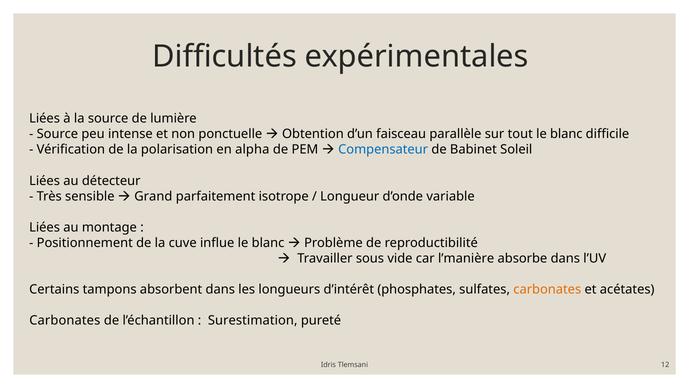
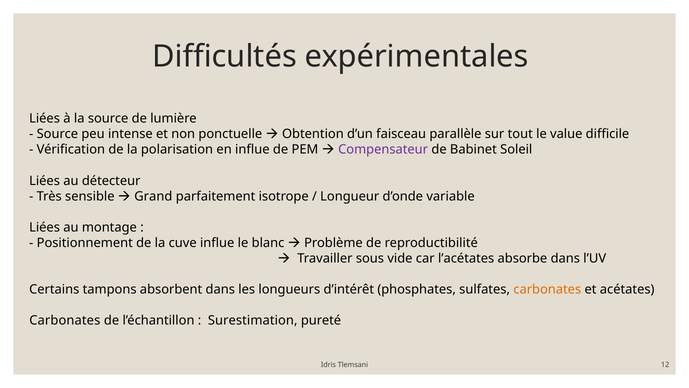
tout le blanc: blanc -> value
en alpha: alpha -> influe
Compensateur colour: blue -> purple
l’manière: l’manière -> l’acétates
